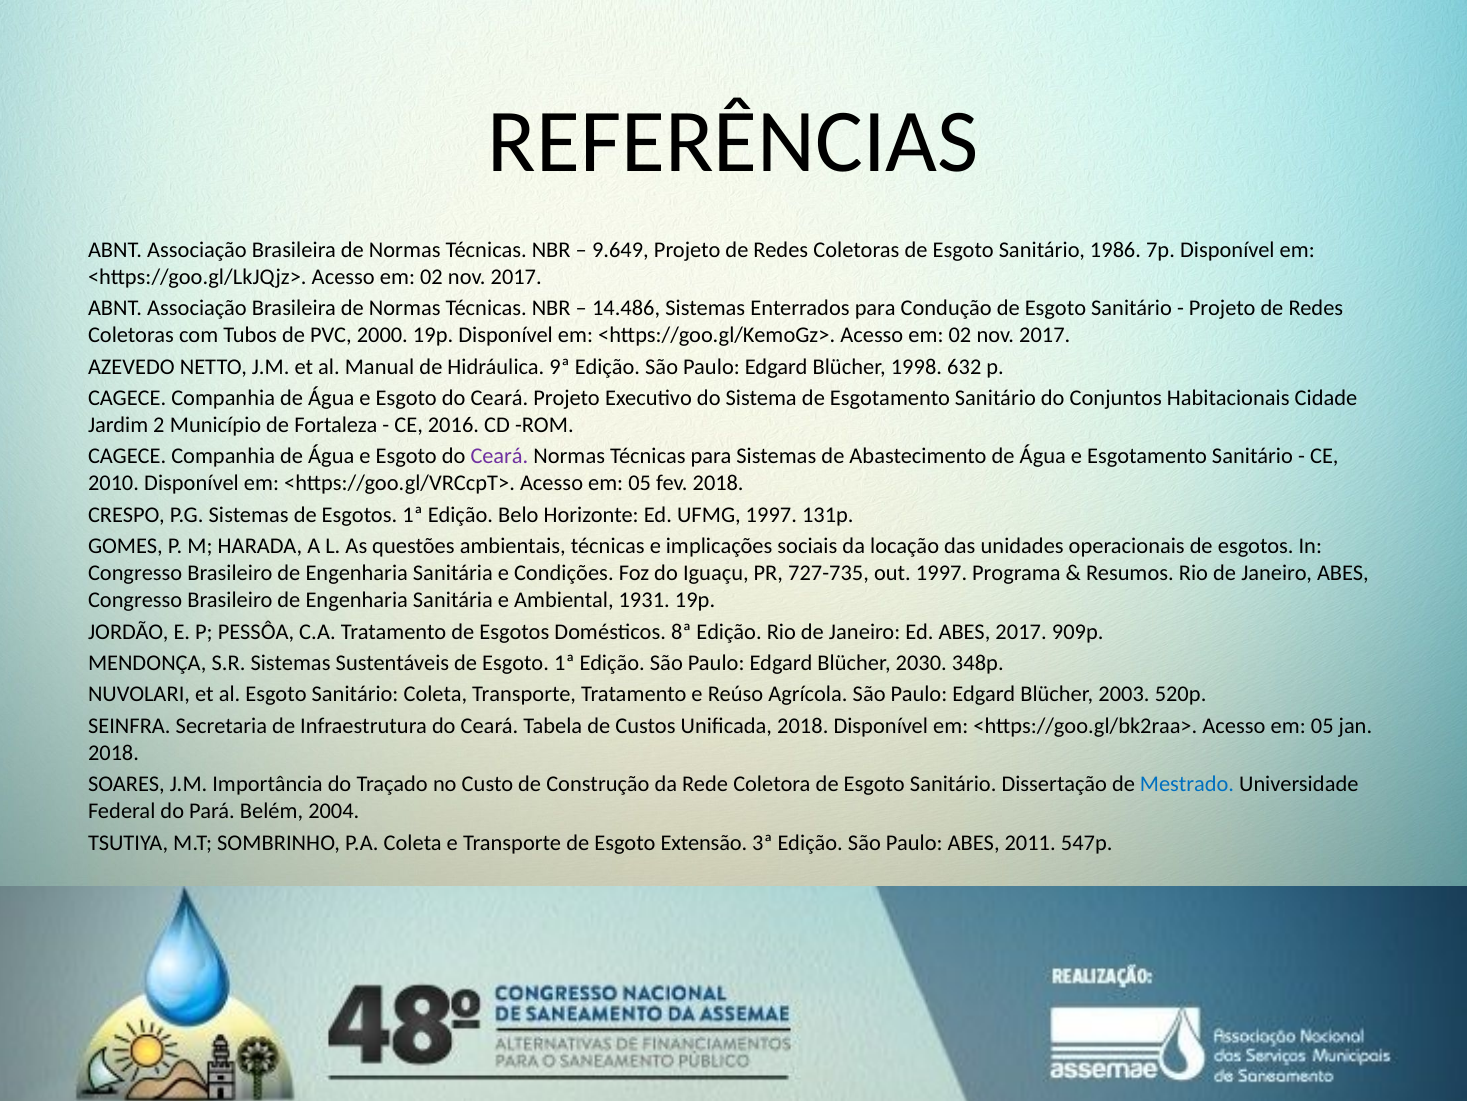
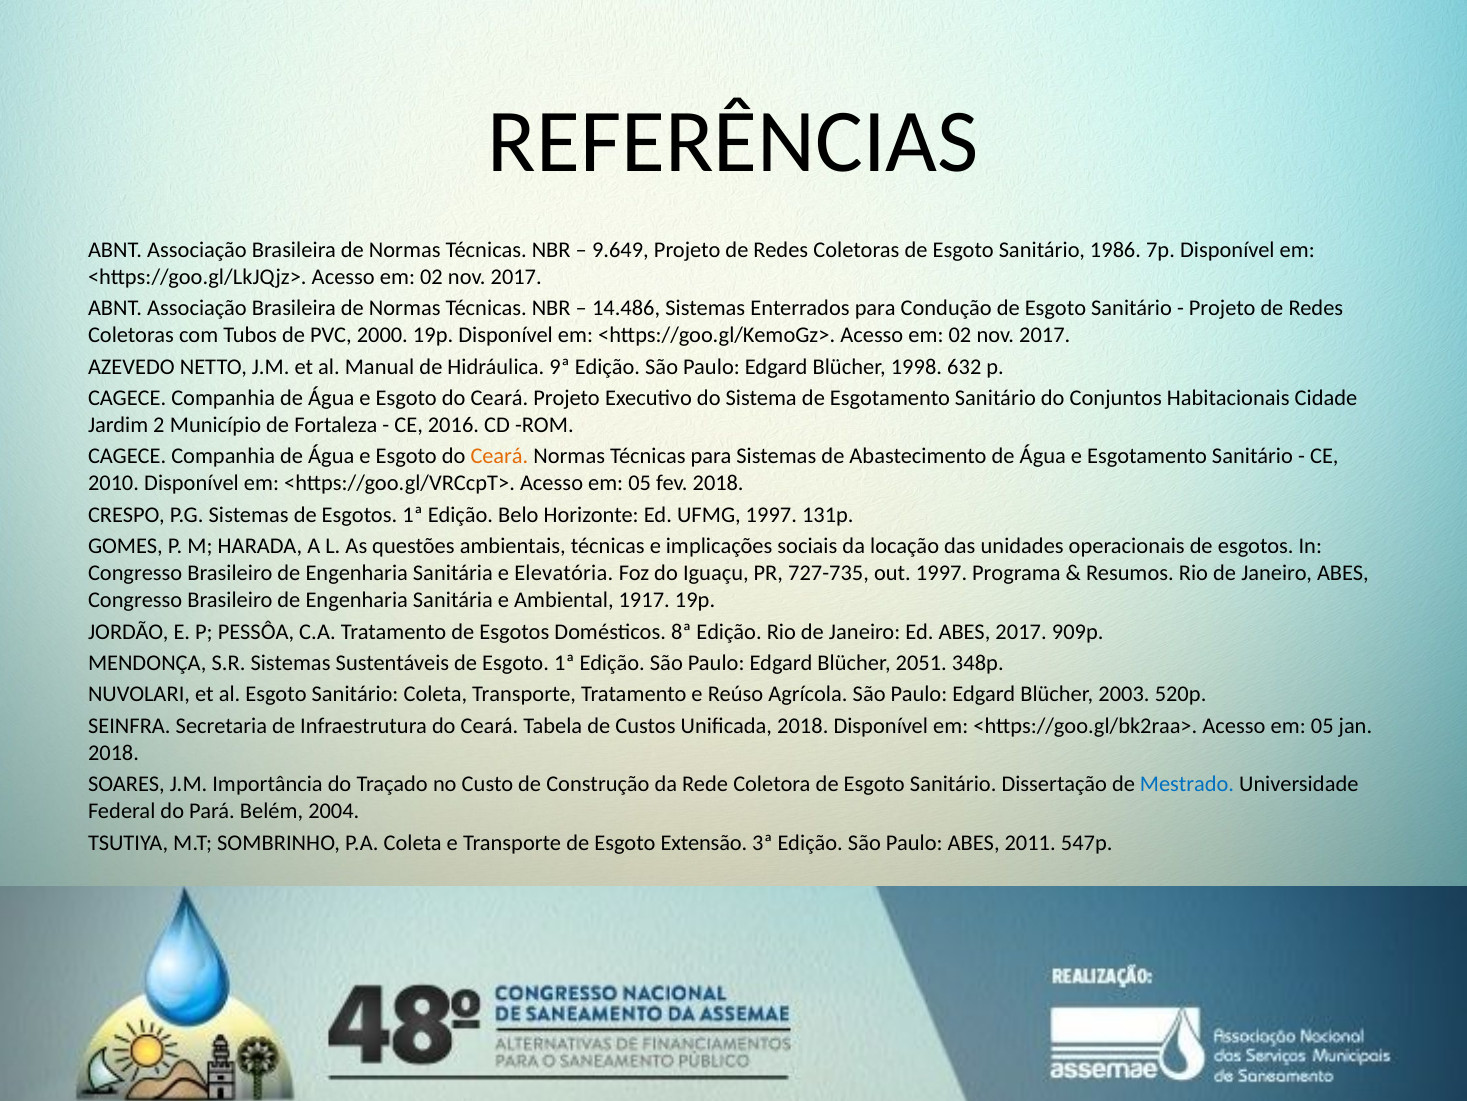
Ceará at (499, 456) colour: purple -> orange
Condições: Condições -> Elevatória
1931: 1931 -> 1917
2030: 2030 -> 2051
